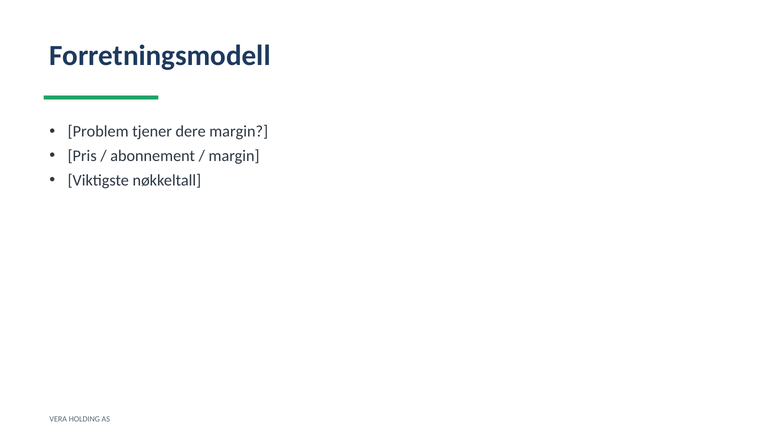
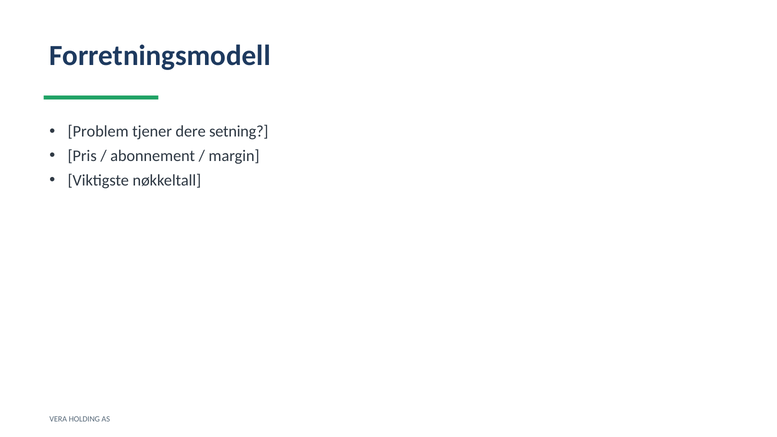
dere margin: margin -> setning
